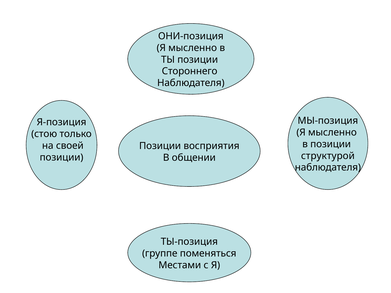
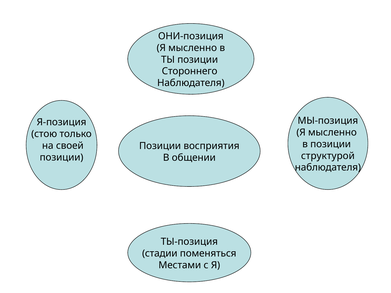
группе: группе -> стадии
